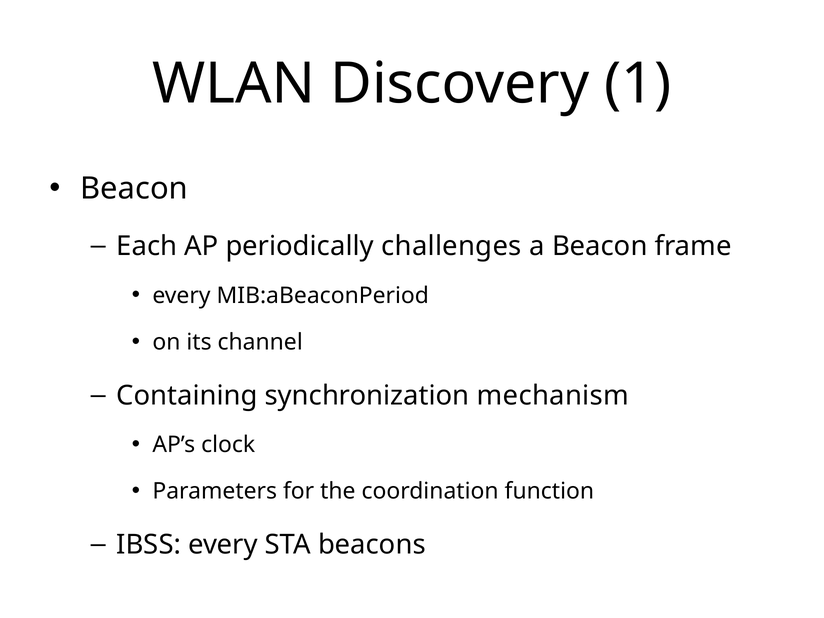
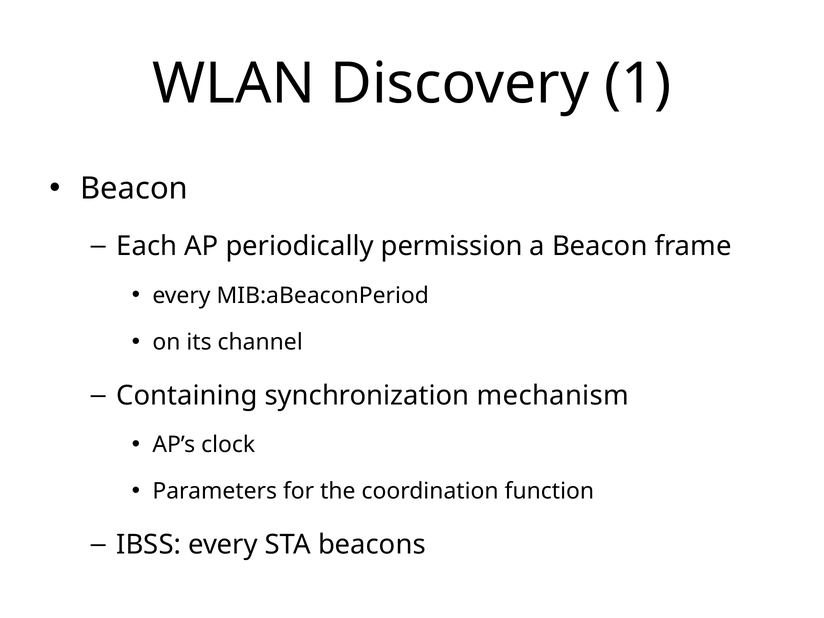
challenges: challenges -> permission
